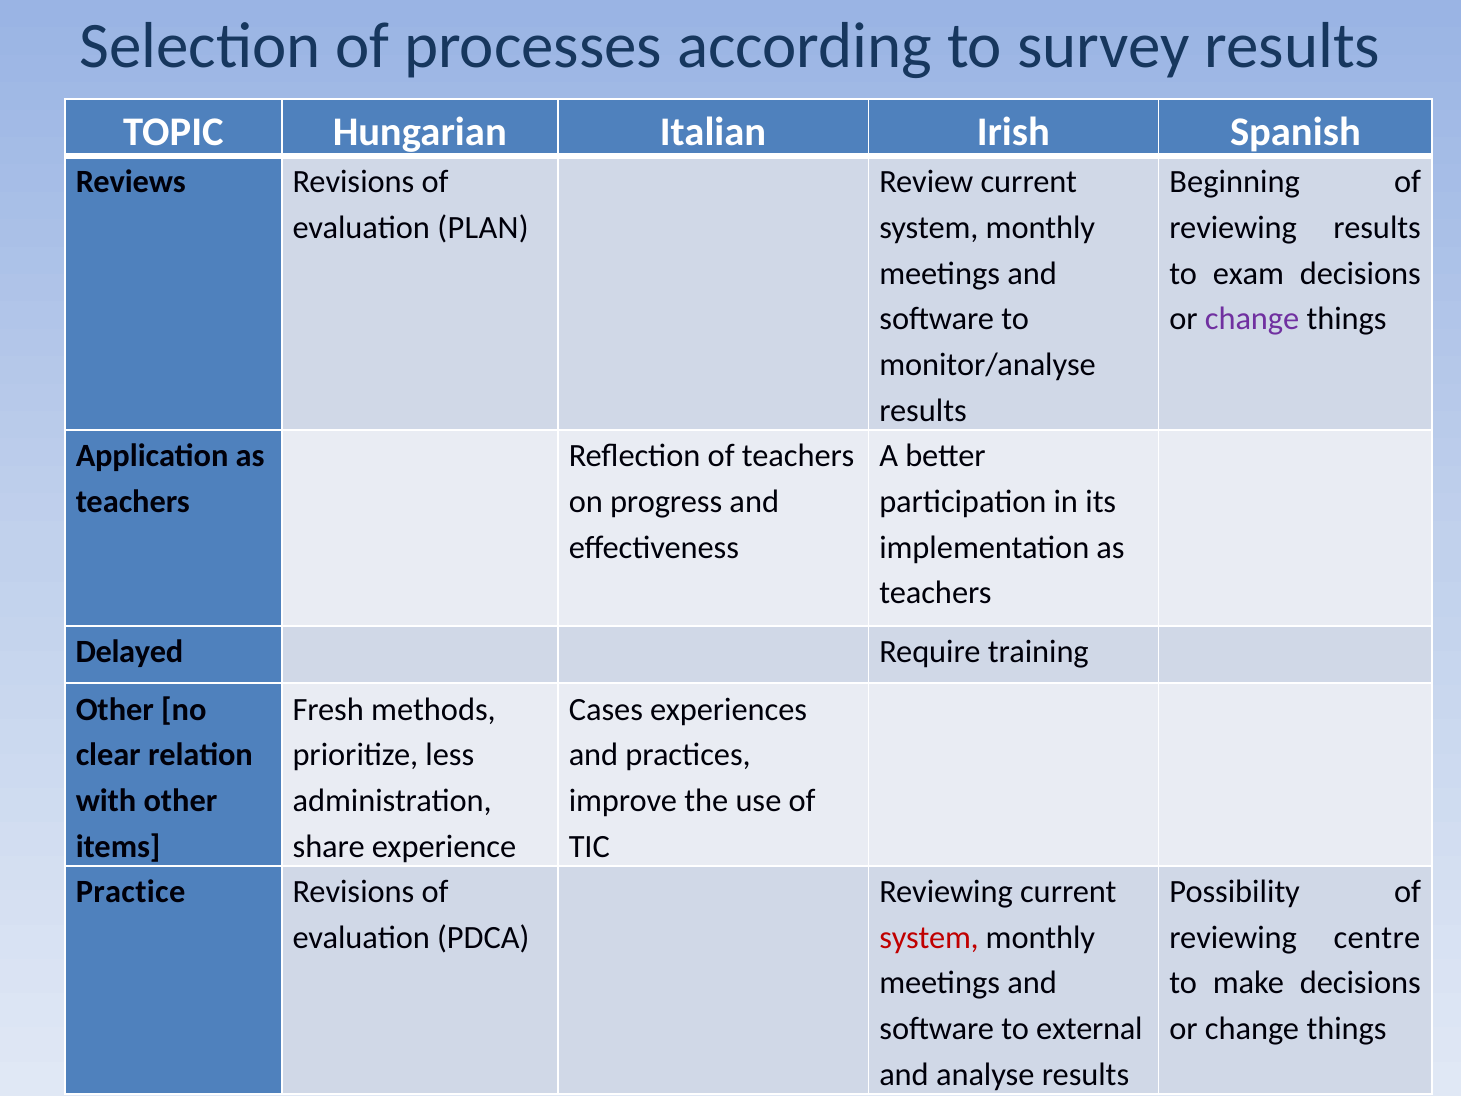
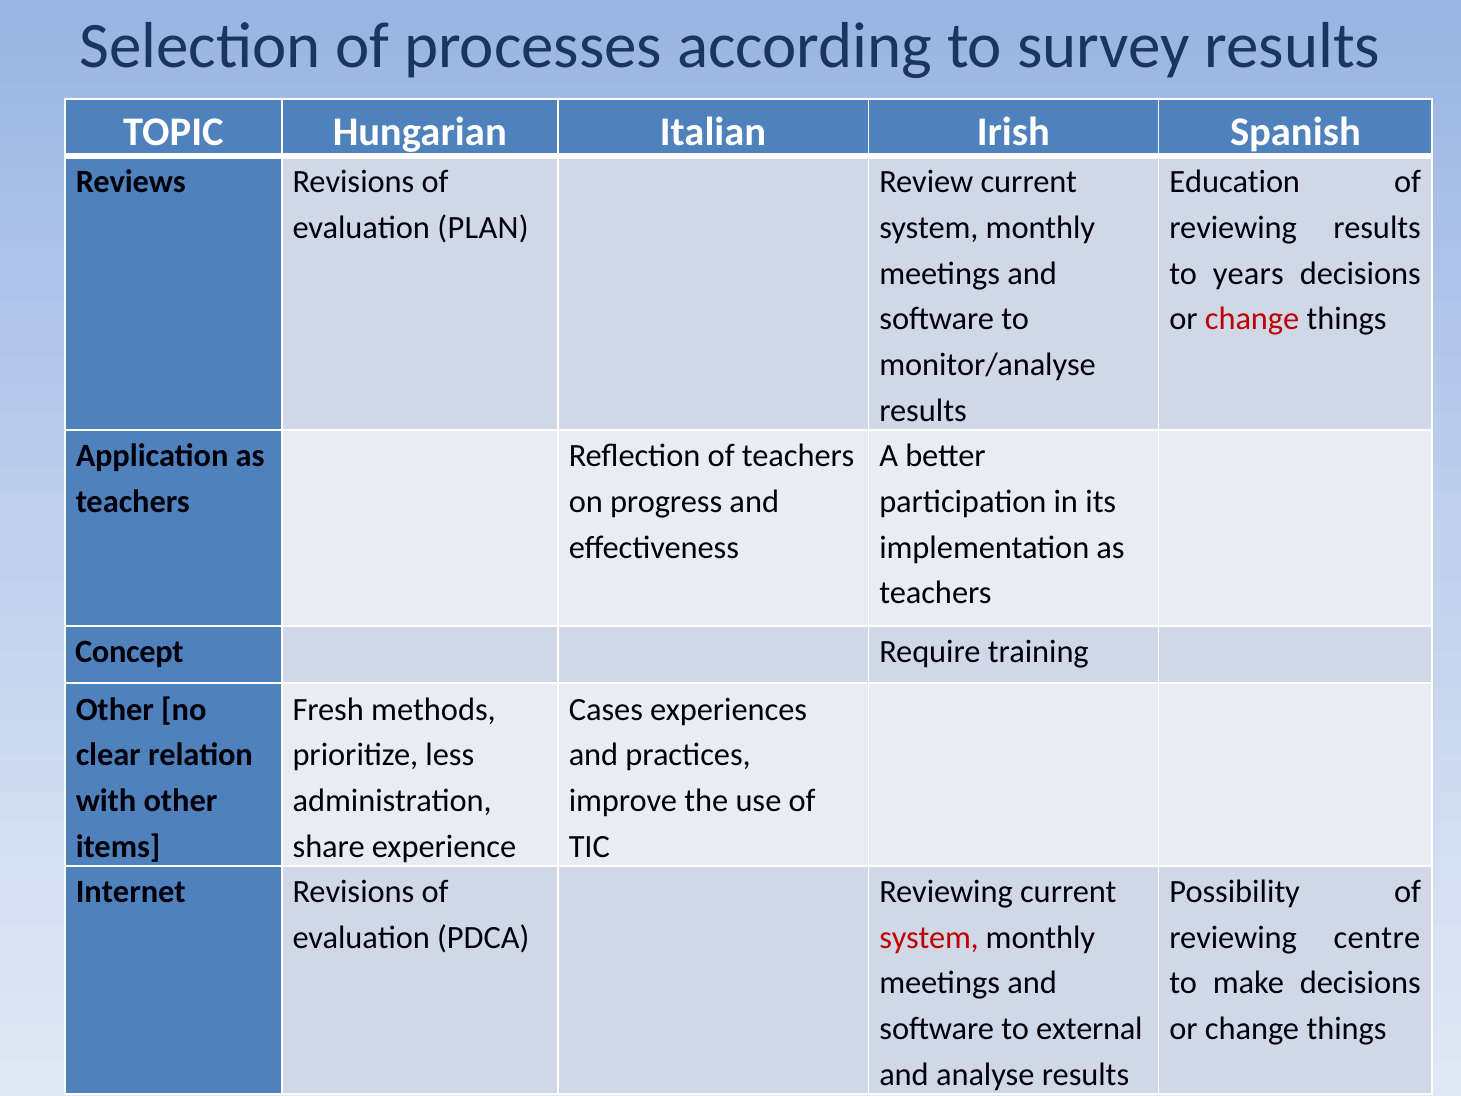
Beginning: Beginning -> Education
exam: exam -> years
change at (1252, 319) colour: purple -> red
Delayed: Delayed -> Concept
Practice: Practice -> Internet
